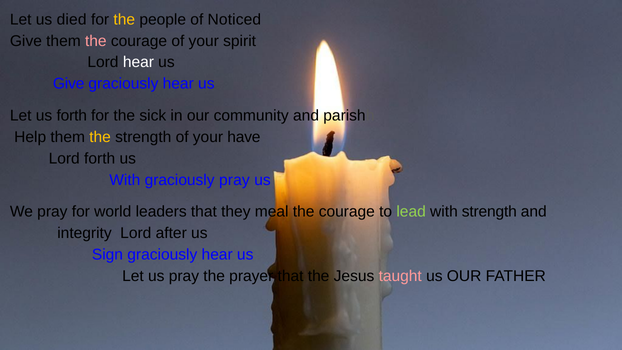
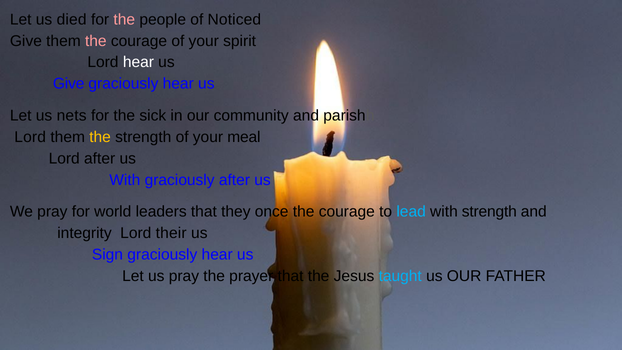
the at (124, 19) colour: yellow -> pink
us forth: forth -> nets
Help at (30, 137): Help -> Lord
have: have -> meal
Lord forth: forth -> after
graciously pray: pray -> after
meal: meal -> once
lead colour: light green -> light blue
after: after -> their
taught colour: pink -> light blue
